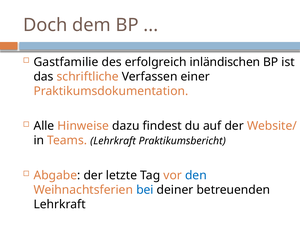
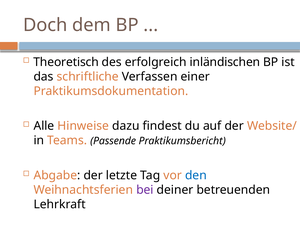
Gastfamilie: Gastfamilie -> Theoretisch
Teams Lehrkraft: Lehrkraft -> Passende
bei colour: blue -> purple
